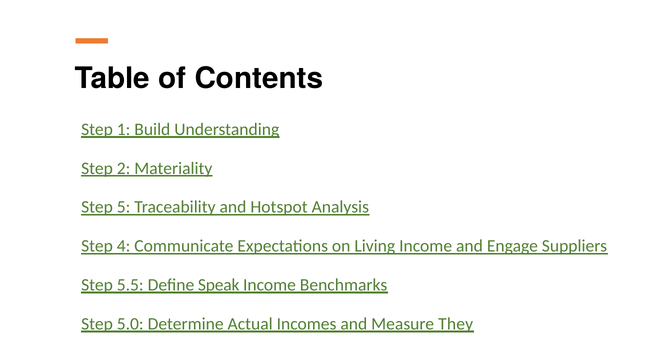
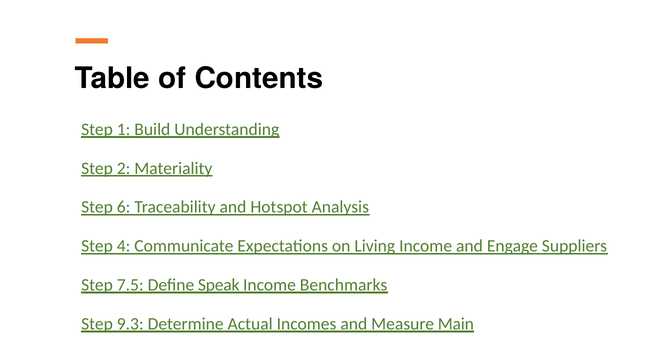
5: 5 -> 6
5.5: 5.5 -> 7.5
5.0: 5.0 -> 9.3
They: They -> Main
